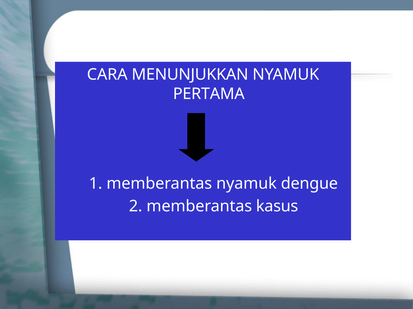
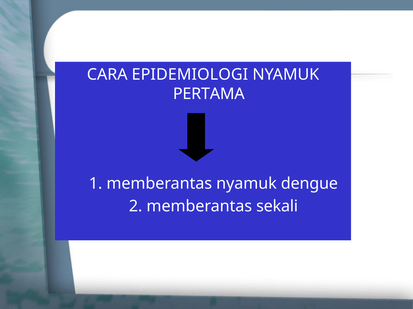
MENUNJUKKAN: MENUNJUKKAN -> EPIDEMIOLOGI
kasus: kasus -> sekali
